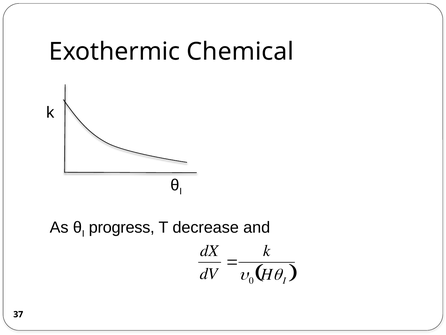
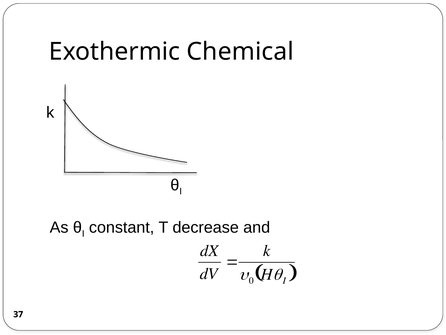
progress: progress -> constant
